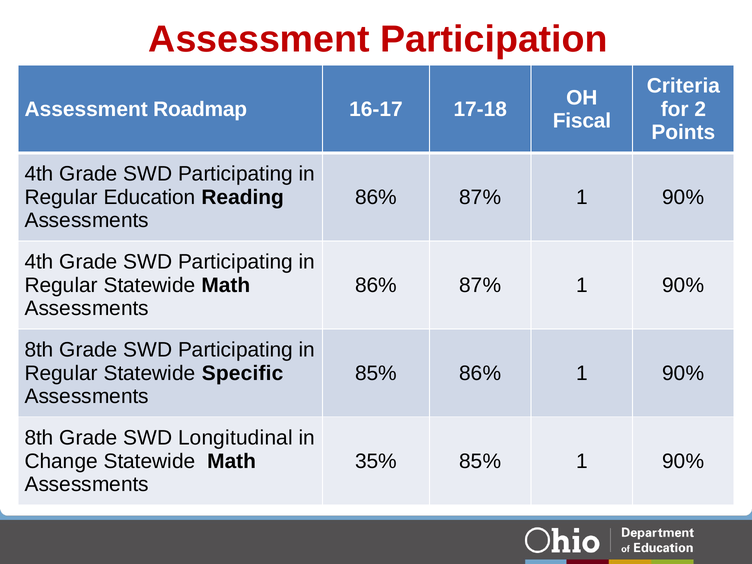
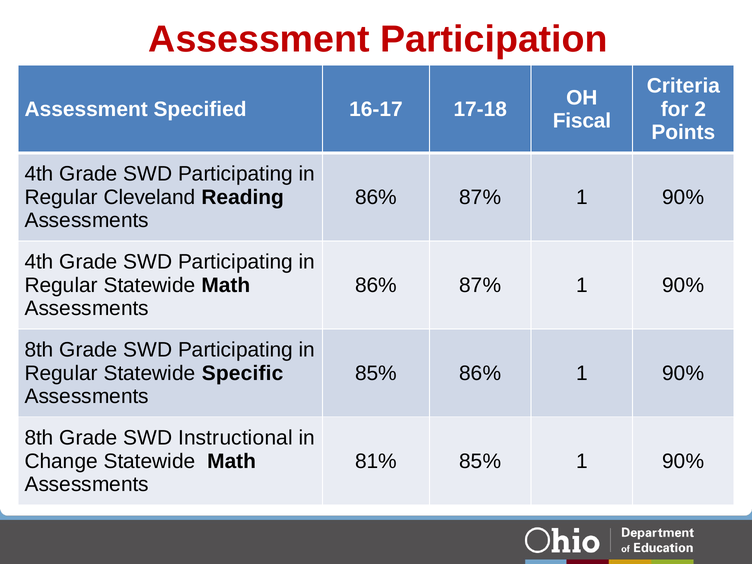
Roadmap: Roadmap -> Specified
Education: Education -> Cleveland
Longitudinal: Longitudinal -> Instructional
35%: 35% -> 81%
